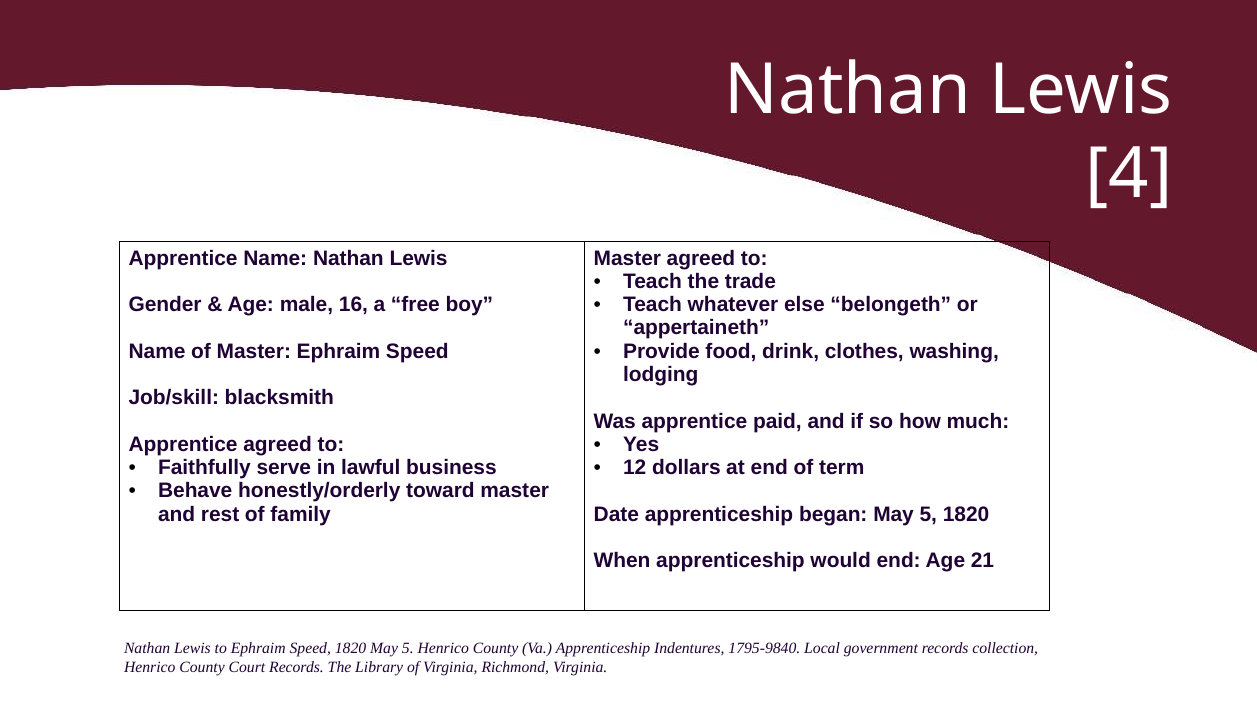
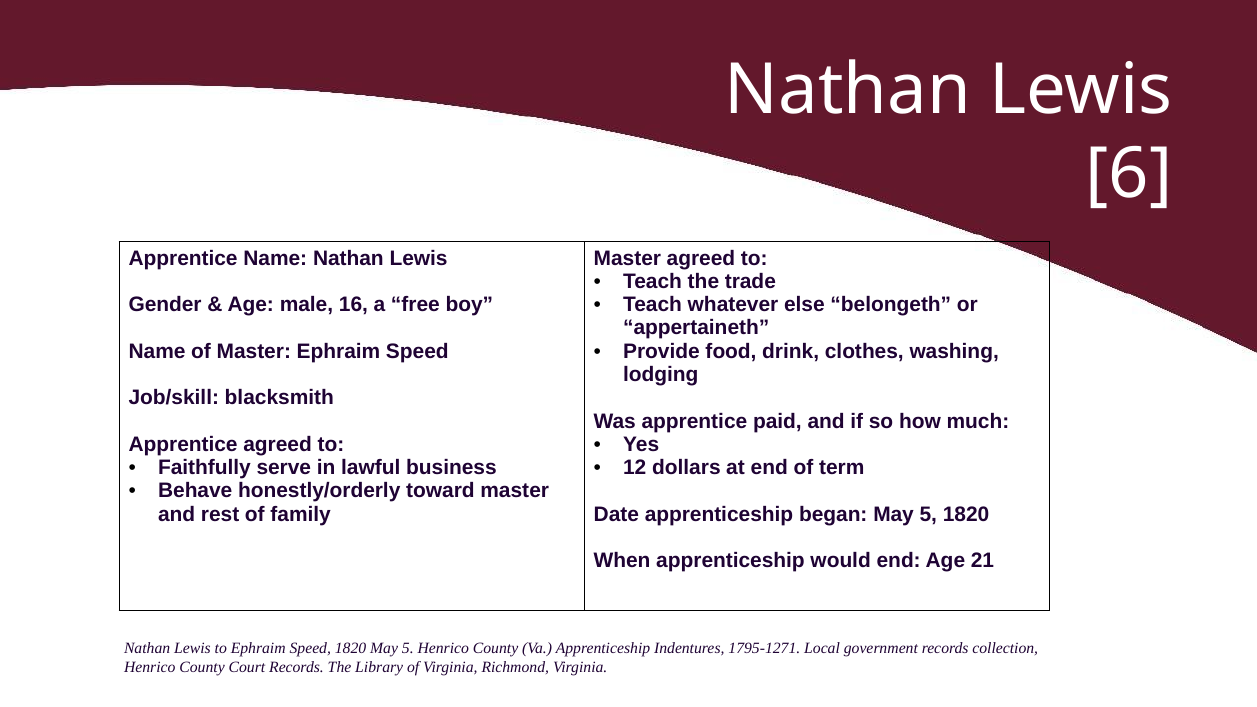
4: 4 -> 6
1795-9840: 1795-9840 -> 1795-1271
